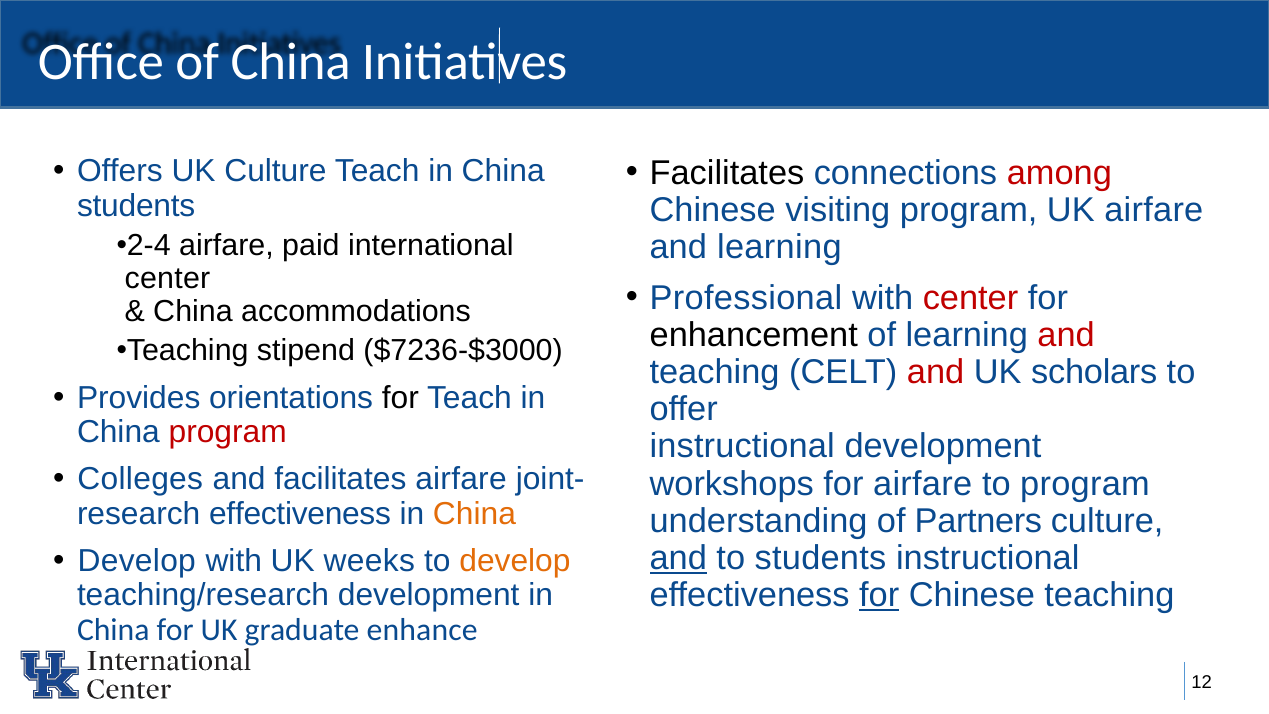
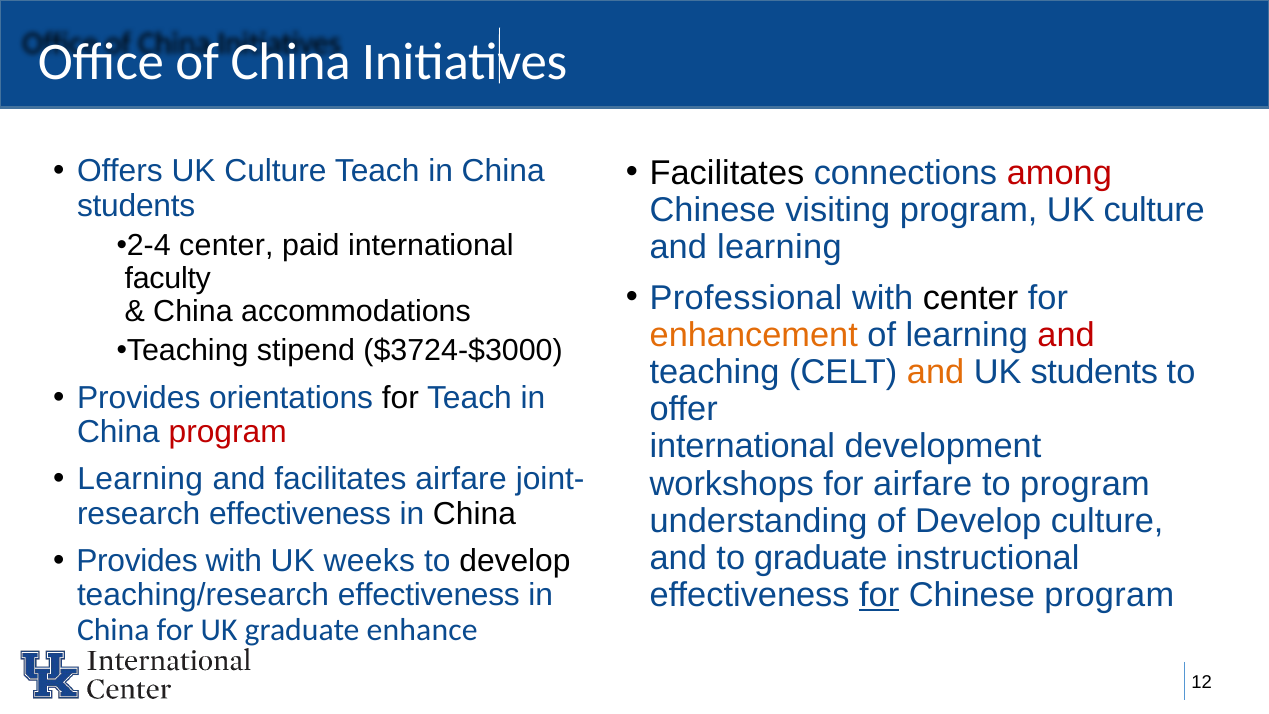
airfare at (1154, 210): airfare -> culture
airfare at (226, 246): airfare -> center
center at (167, 278): center -> faculty
center at (971, 298) colour: red -> black
enhancement colour: black -> orange
$7236-$3000: $7236-$3000 -> $3724-$3000
and at (936, 372) colour: red -> orange
UK scholars: scholars -> students
instructional at (742, 446): instructional -> international
Colleges at (140, 479): Colleges -> Learning
China at (474, 513) colour: orange -> black
of Partners: Partners -> Develop
and at (678, 558) underline: present -> none
to students: students -> graduate
Develop at (137, 561): Develop -> Provides
develop at (515, 561) colour: orange -> black
Chinese teaching: teaching -> program
teaching/research development: development -> effectiveness
